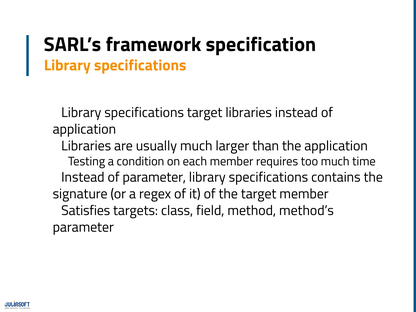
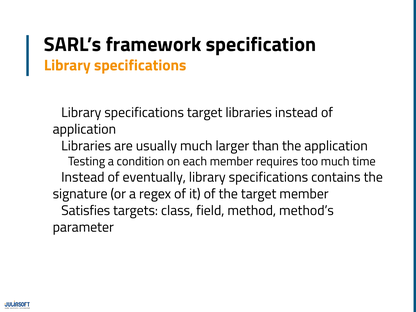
of parameter: parameter -> eventually
